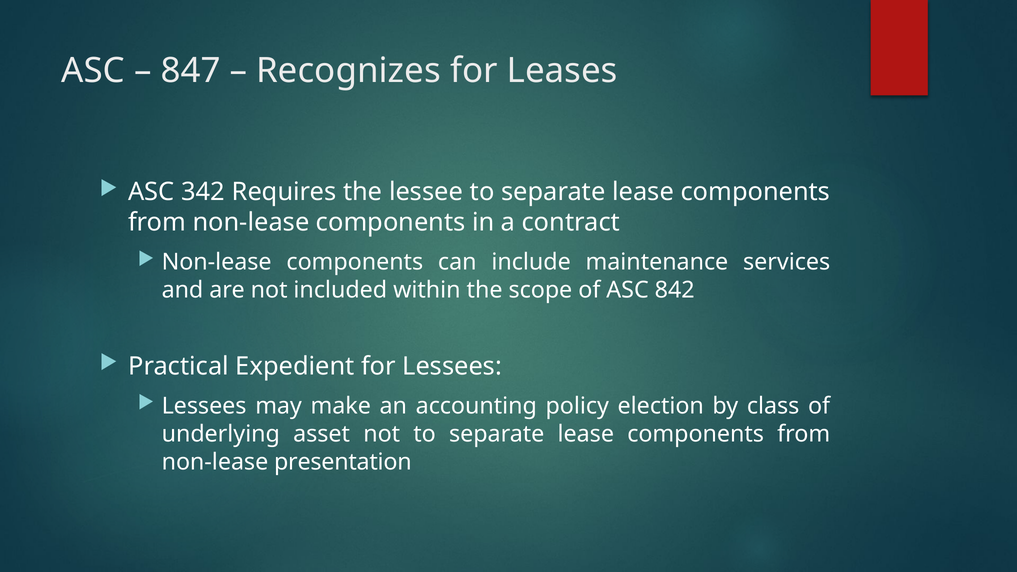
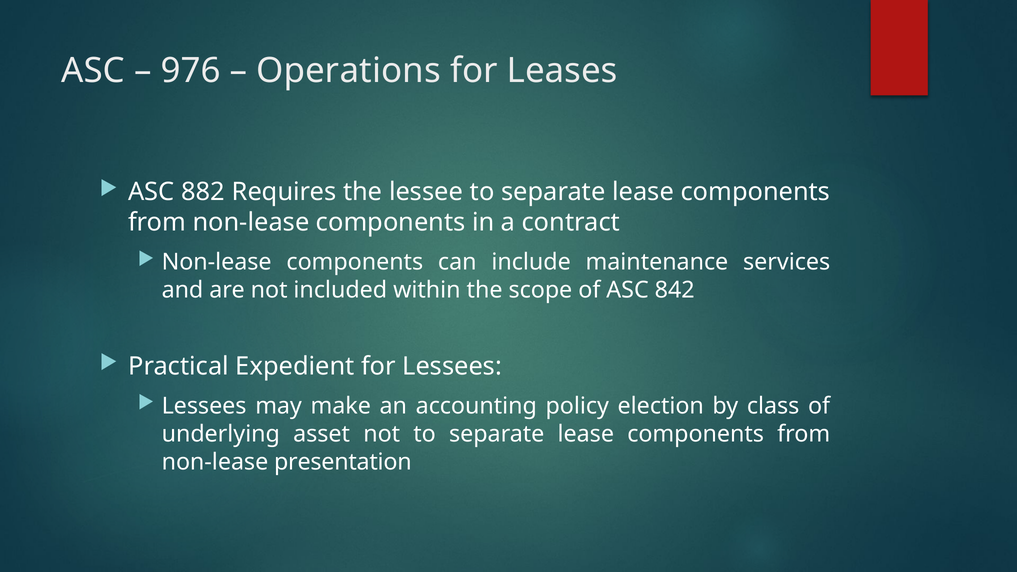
847: 847 -> 976
Recognizes: Recognizes -> Operations
342: 342 -> 882
